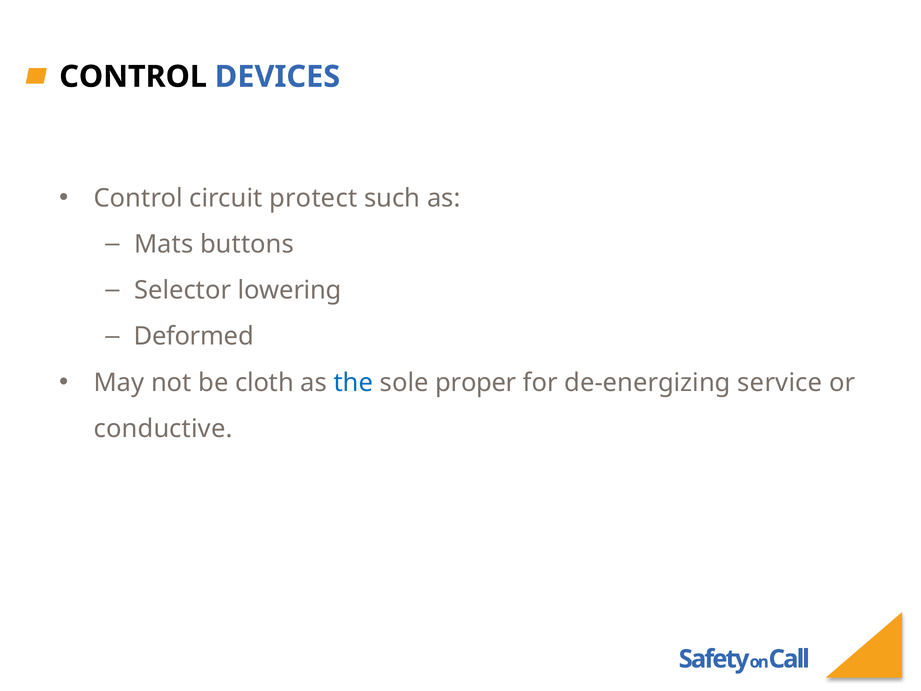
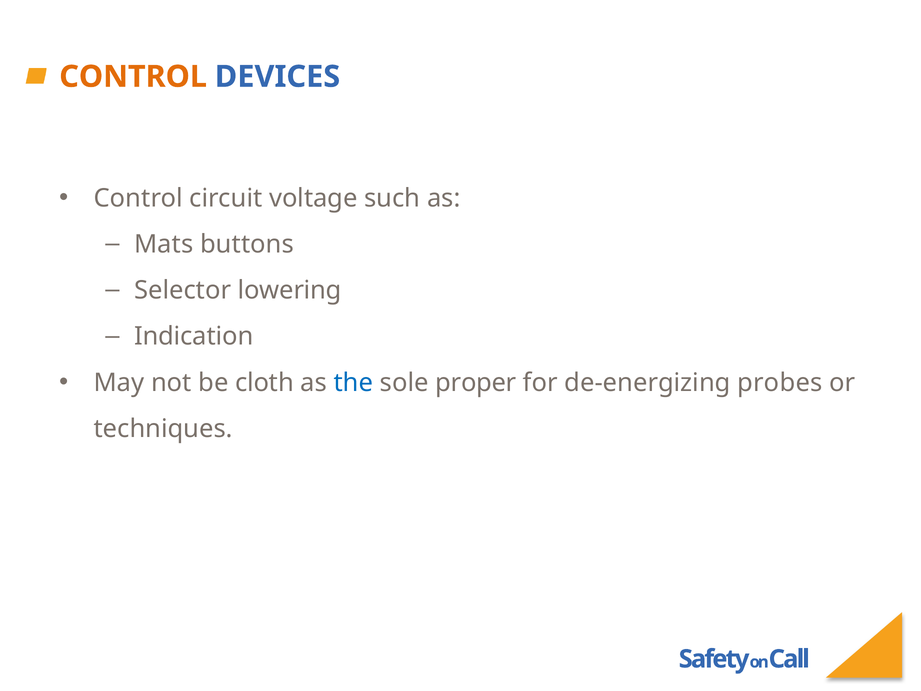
CONTROL at (133, 77) colour: black -> orange
protect: protect -> voltage
Deformed: Deformed -> Indication
service: service -> probes
conductive: conductive -> techniques
